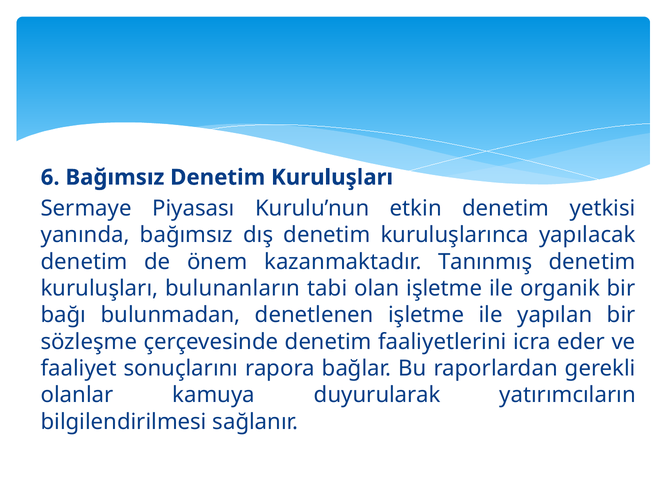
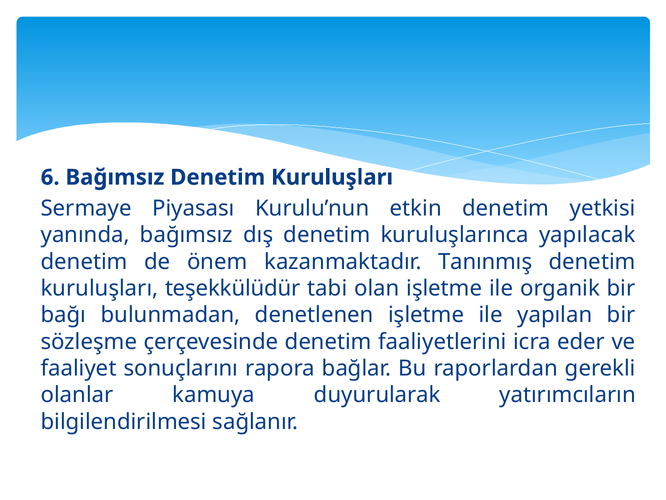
bulunanların: bulunanların -> teşekkülüdür
